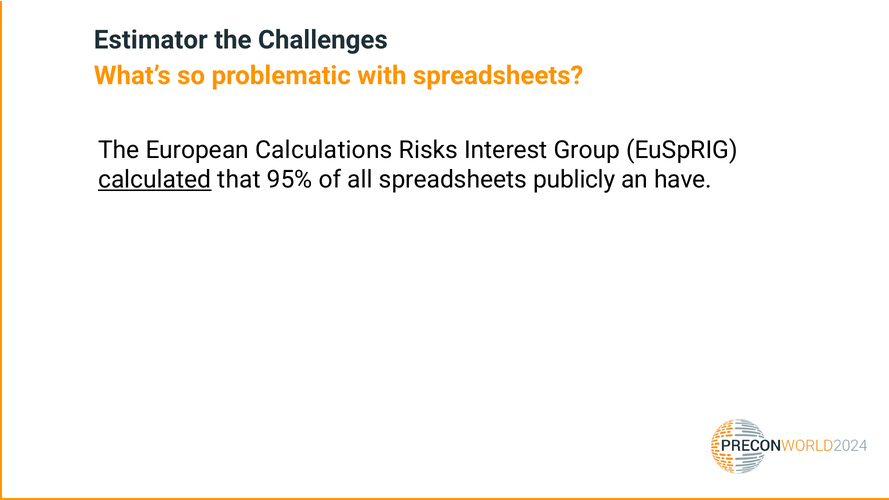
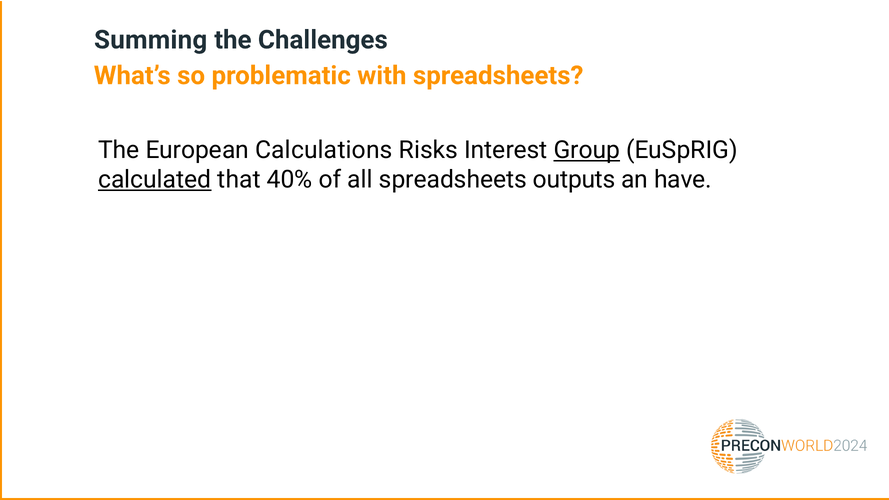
Estimator: Estimator -> Summing
Group underline: none -> present
95%: 95% -> 40%
publicly: publicly -> outputs
